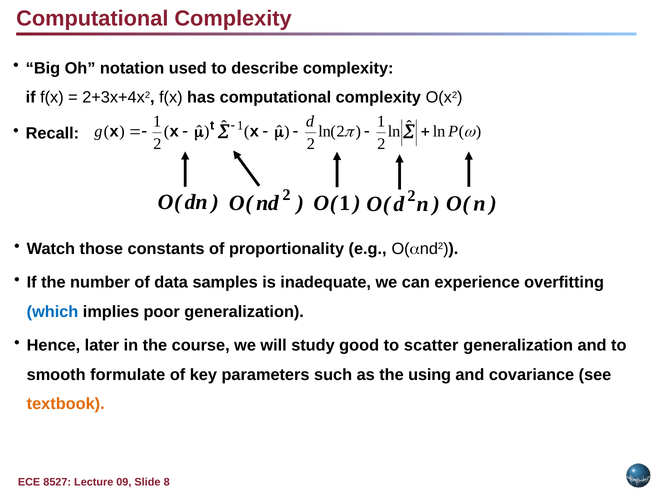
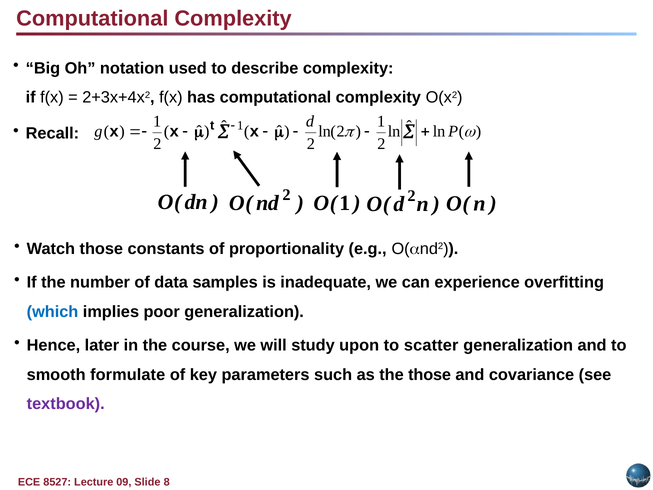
good: good -> upon
the using: using -> those
textbook colour: orange -> purple
